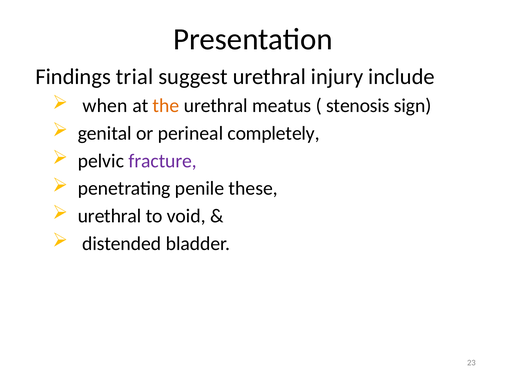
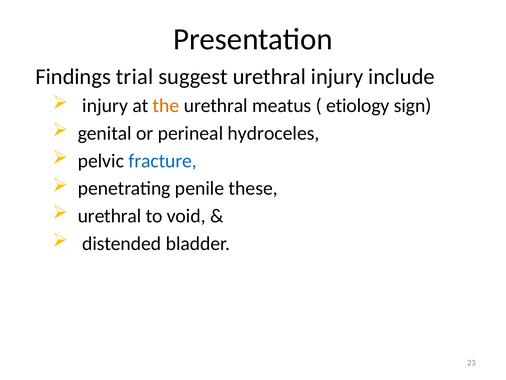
when at (105, 106): when -> injury
stenosis: stenosis -> etiology
completely: completely -> hydroceles
fracture colour: purple -> blue
